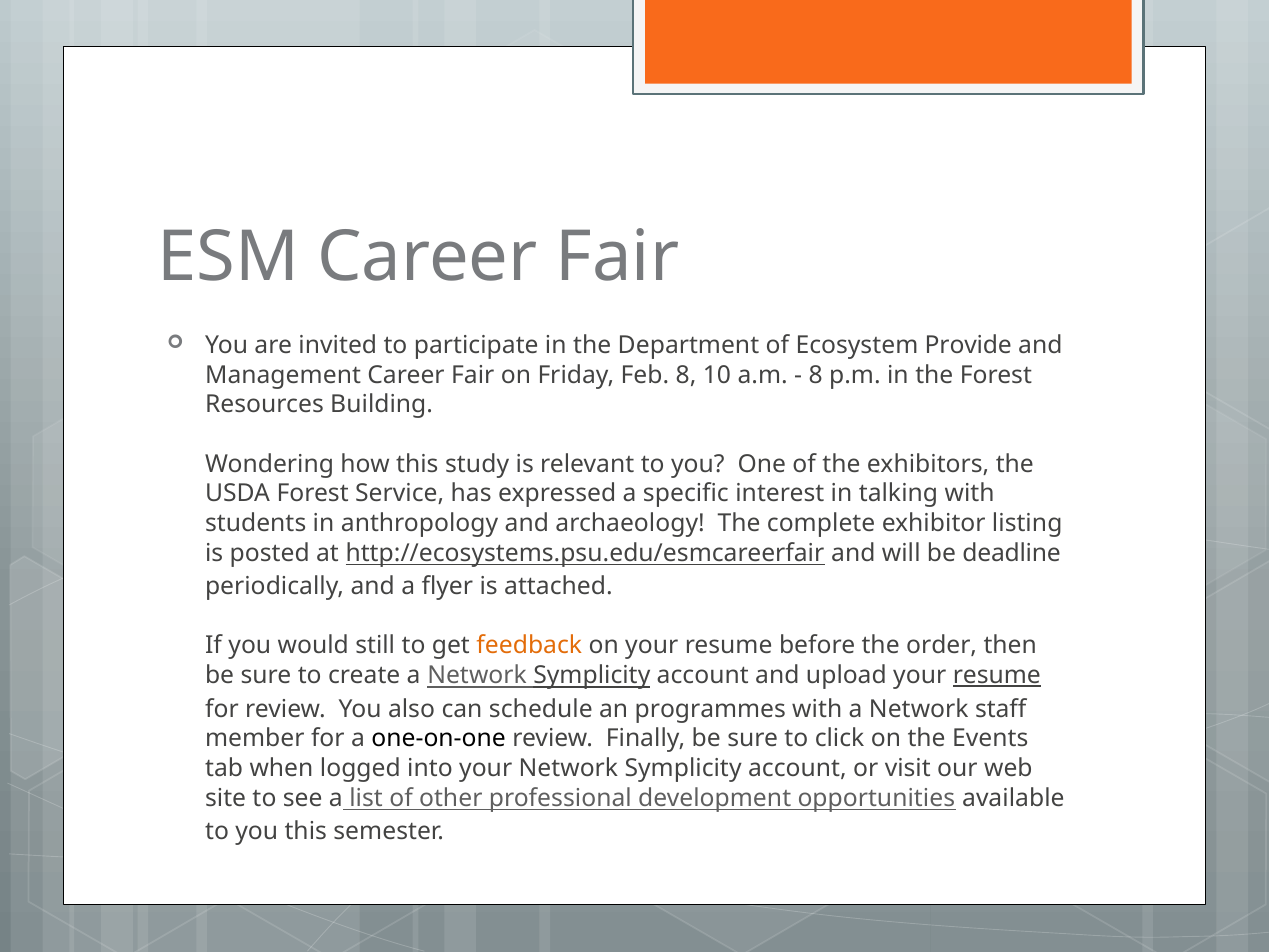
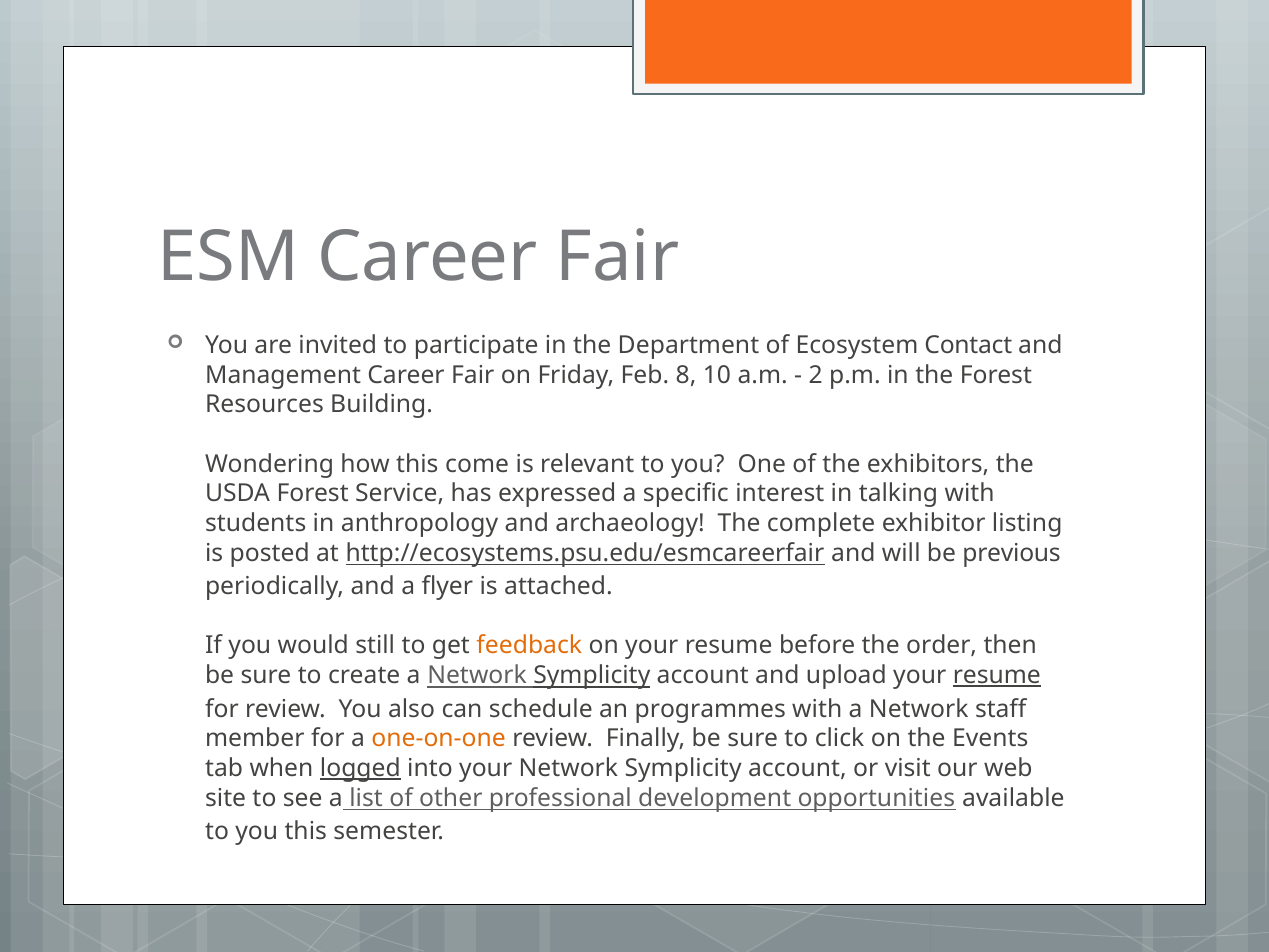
Provide: Provide -> Contact
8 at (816, 375): 8 -> 2
study: study -> come
deadline: deadline -> previous
one-on-one colour: black -> orange
logged underline: none -> present
